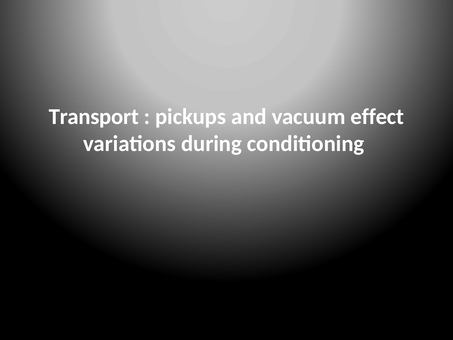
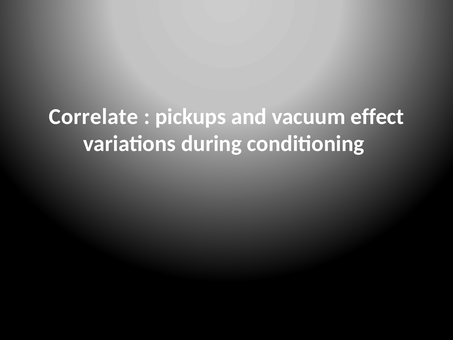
Transport: Transport -> Correlate
